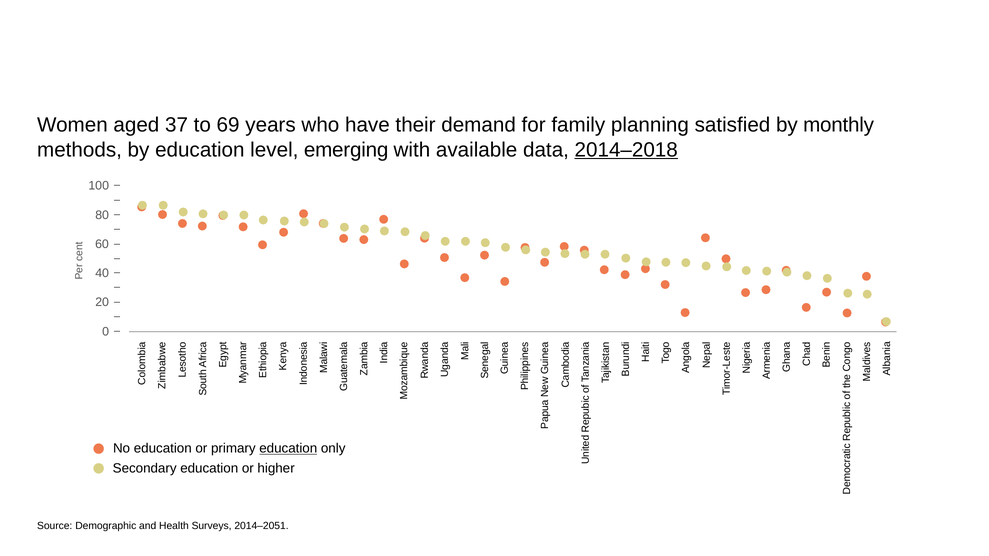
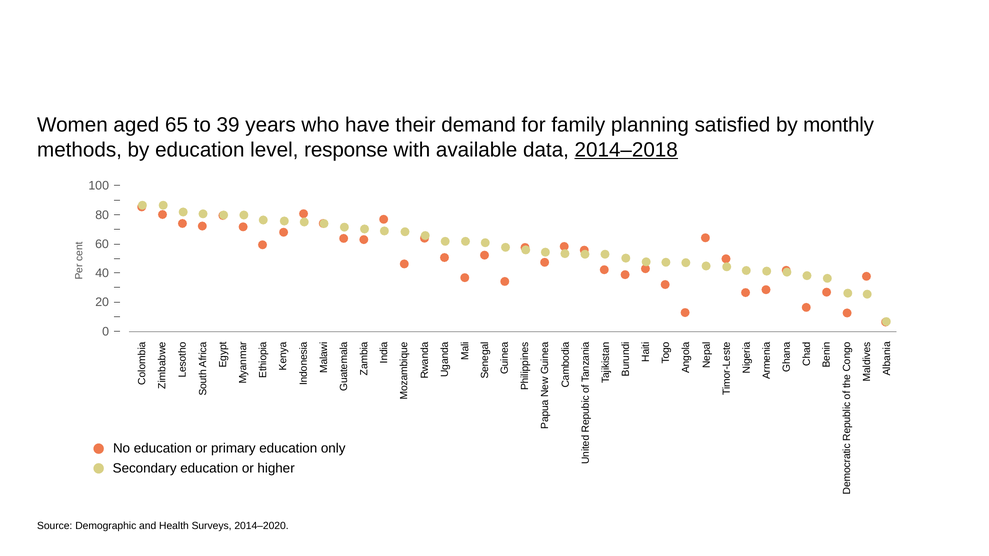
37: 37 -> 65
69: 69 -> 39
emerging: emerging -> response
education at (288, 449) underline: present -> none
2014–2051: 2014–2051 -> 2014–2020
